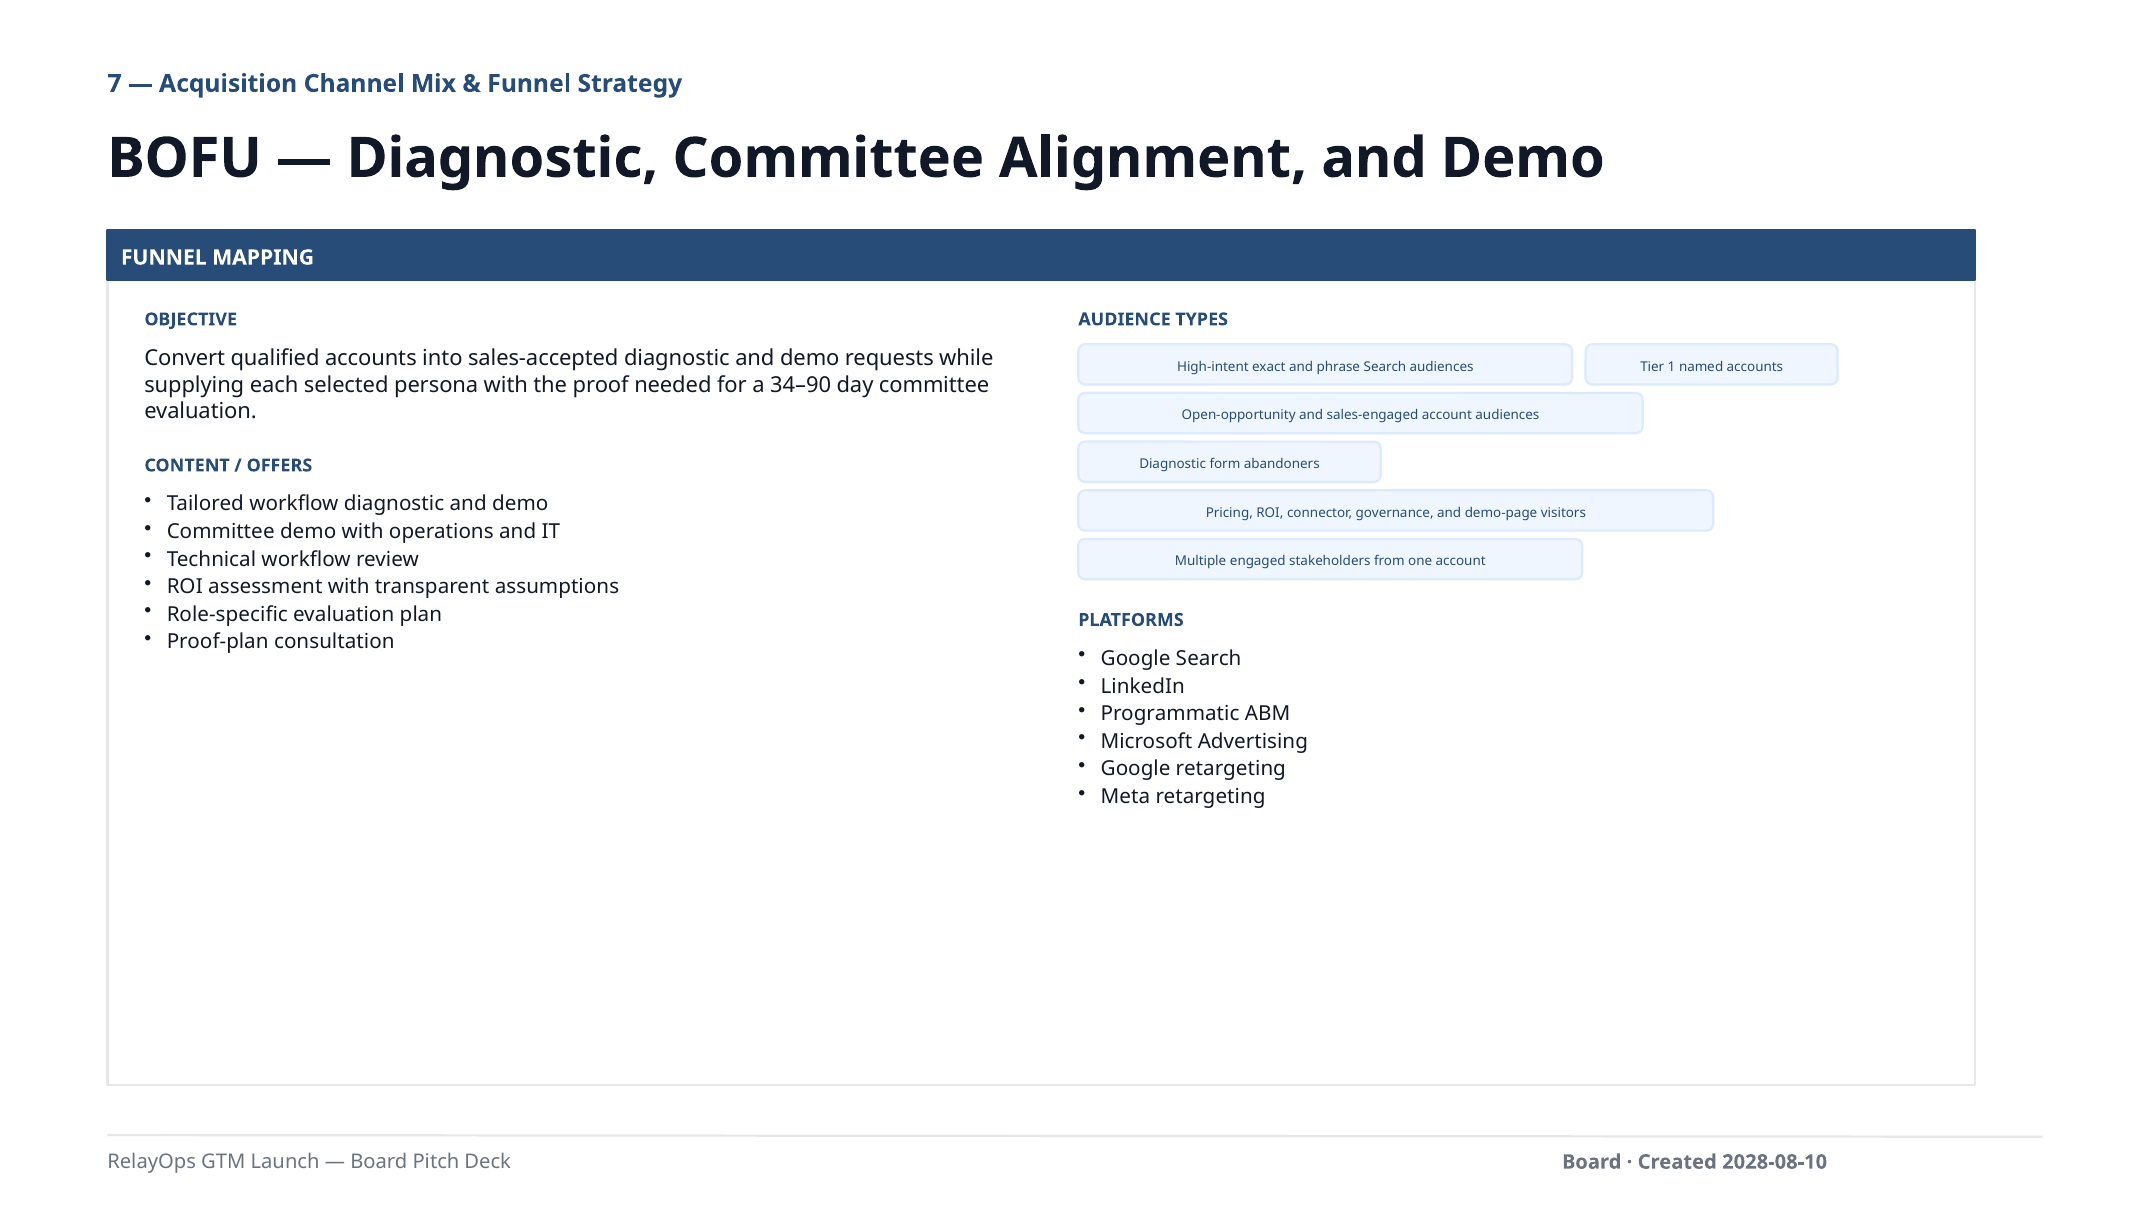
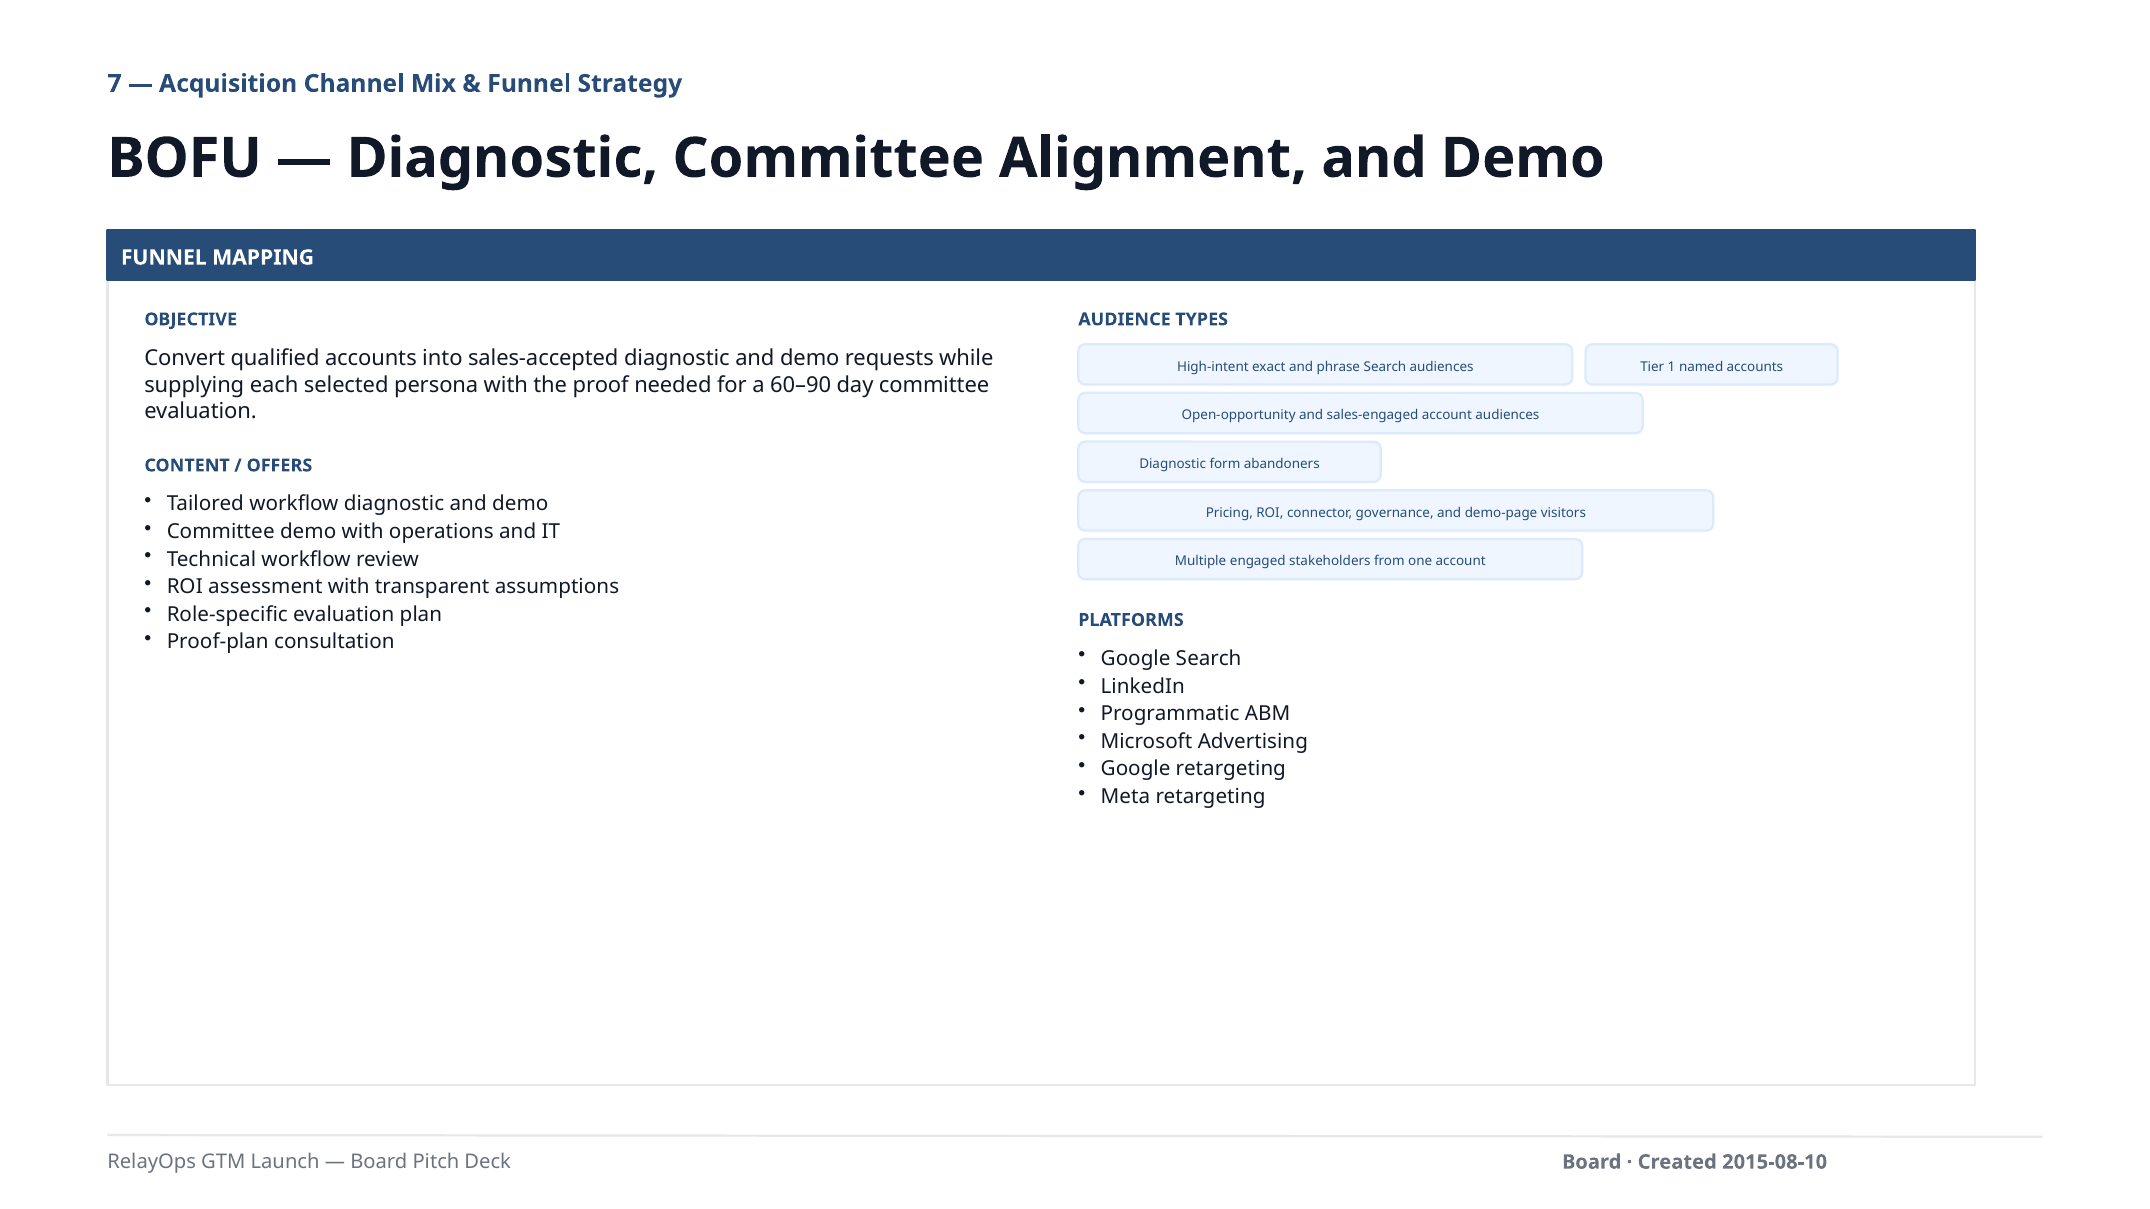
34–90: 34–90 -> 60–90
2028-08-10: 2028-08-10 -> 2015-08-10
